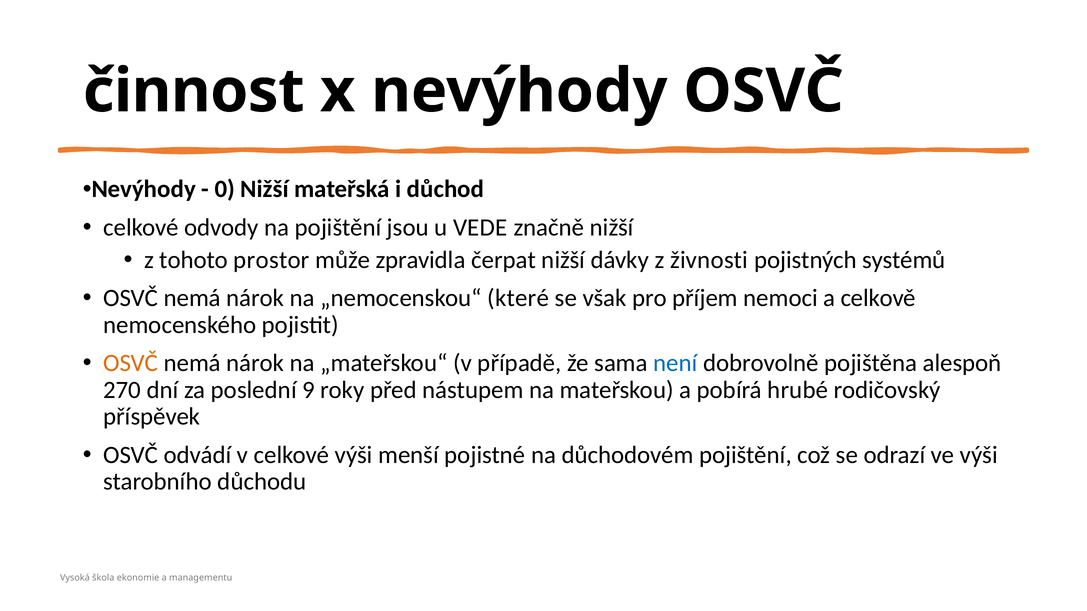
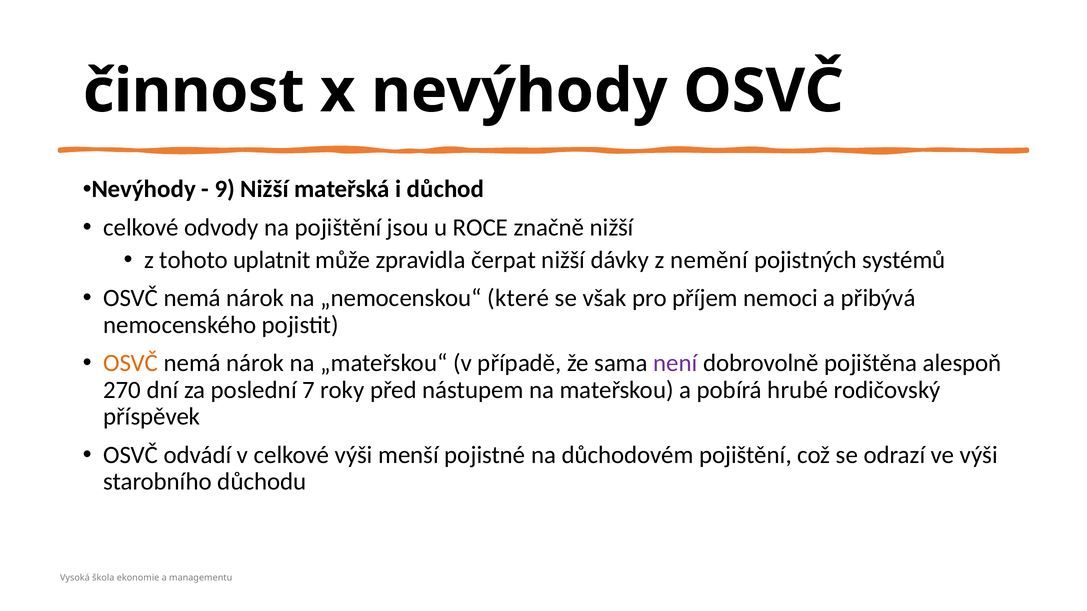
0: 0 -> 9
VEDE: VEDE -> ROCE
prostor: prostor -> uplatnit
živnosti: živnosti -> nemění
celkově: celkově -> přibývá
není colour: blue -> purple
9: 9 -> 7
